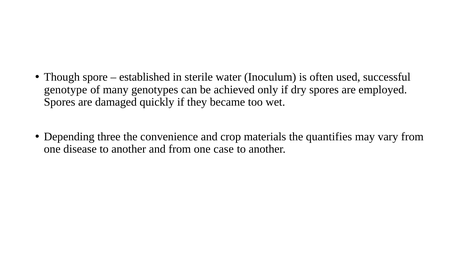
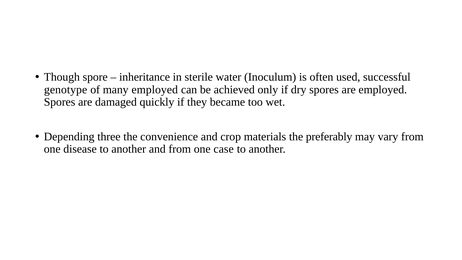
established: established -> inheritance
many genotypes: genotypes -> employed
quantifies: quantifies -> preferably
